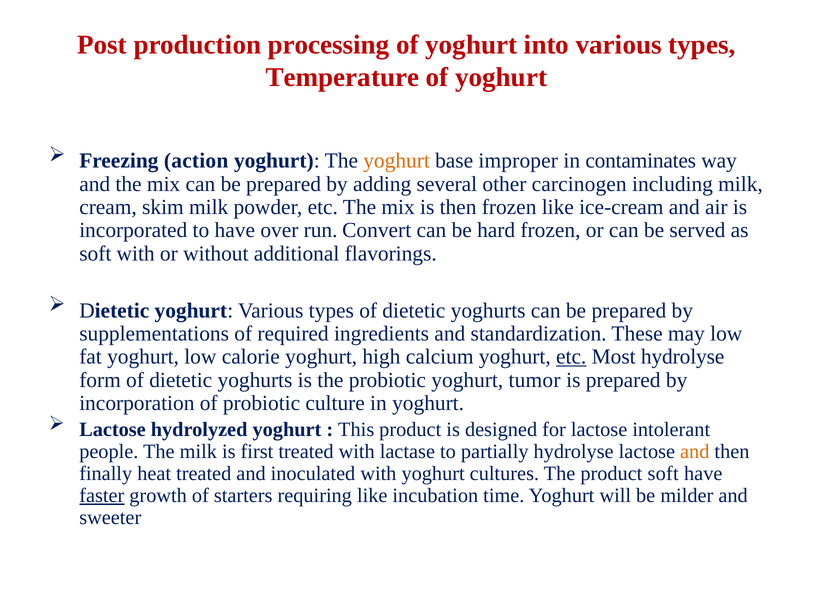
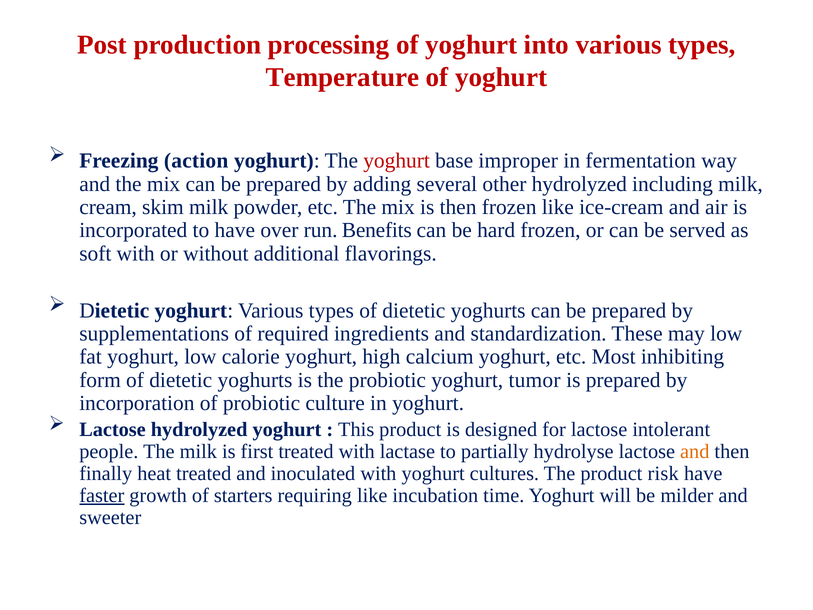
yoghurt at (397, 161) colour: orange -> red
contaminates: contaminates -> fermentation
other carcinogen: carcinogen -> hydrolyzed
Convert: Convert -> Benefits
etc at (571, 357) underline: present -> none
Most hydrolyse: hydrolyse -> inhibiting
product soft: soft -> risk
